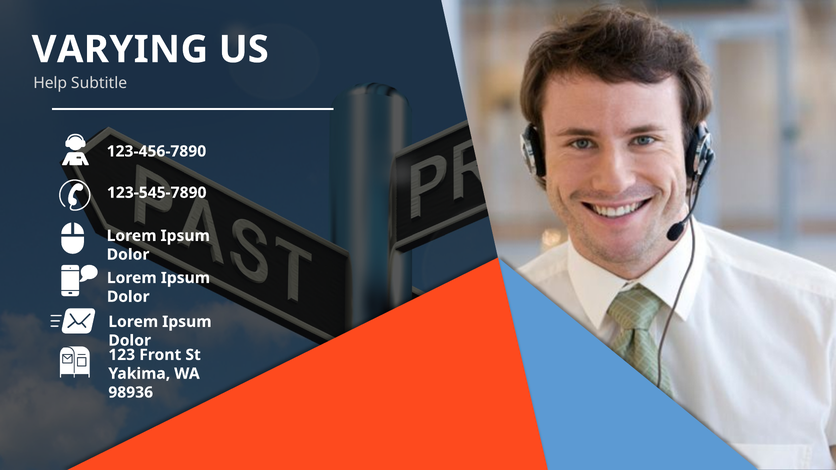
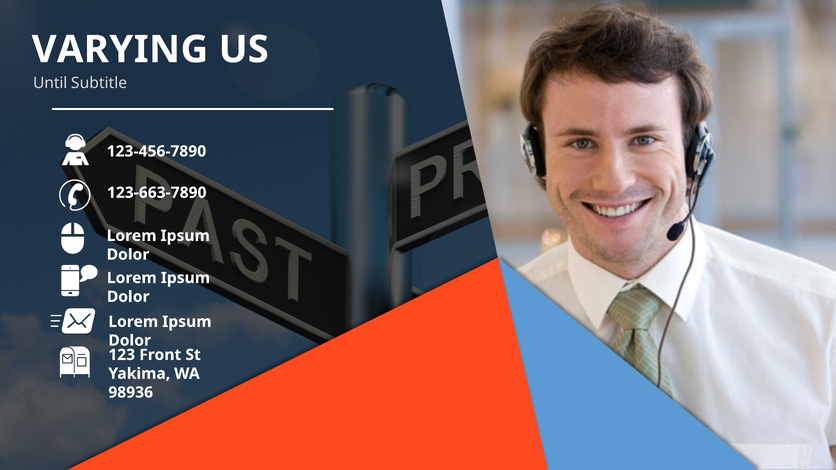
Help: Help -> Until
123-545-7890: 123-545-7890 -> 123-663-7890
